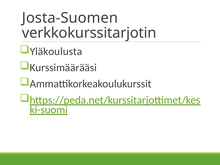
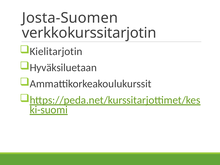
Yläkoulusta: Yläkoulusta -> Kielitarjotin
Kurssimäärääsi: Kurssimäärääsi -> Hyväksiluetaan
